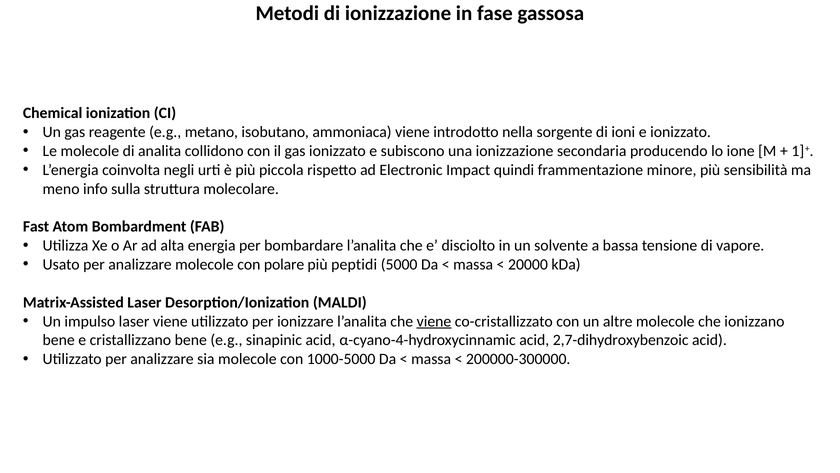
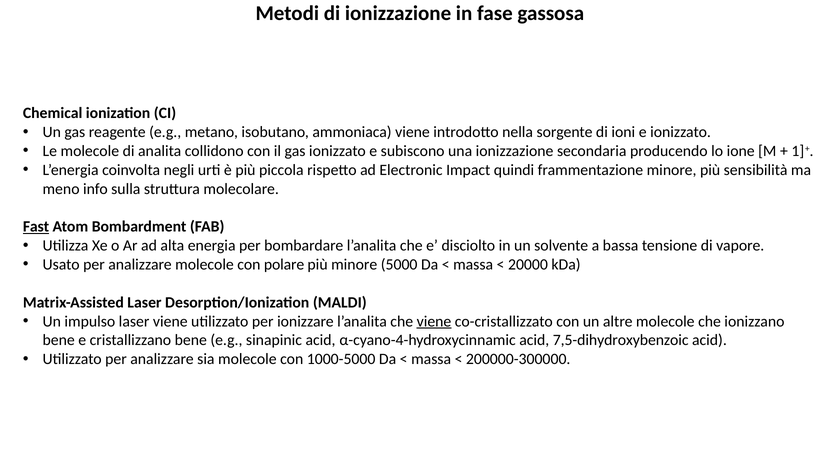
Fast underline: none -> present
più peptidi: peptidi -> minore
2,7-dihydroxybenzoic: 2,7-dihydroxybenzoic -> 7,5-dihydroxybenzoic
